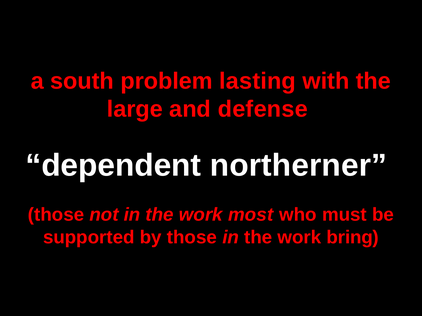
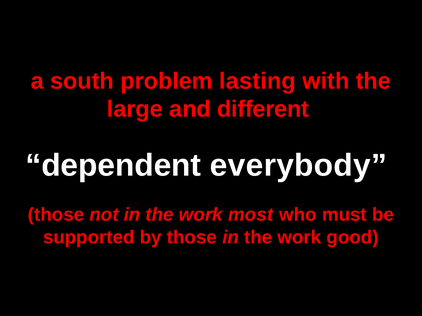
defense: defense -> different
northerner: northerner -> everybody
bring: bring -> good
